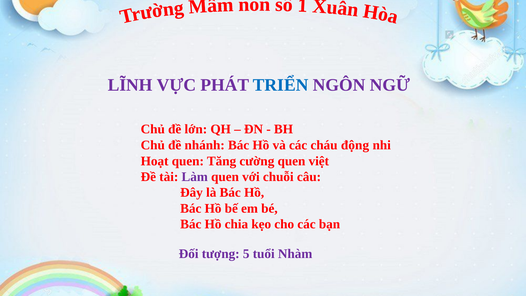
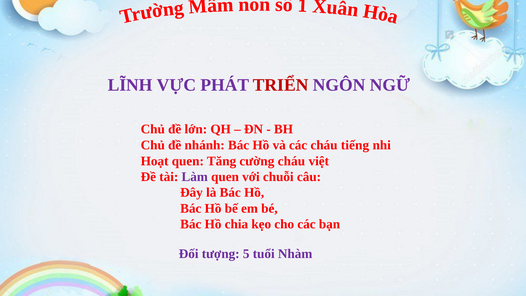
TRIỂN colour: blue -> red
động: động -> tiếng
cường quen: quen -> cháu
